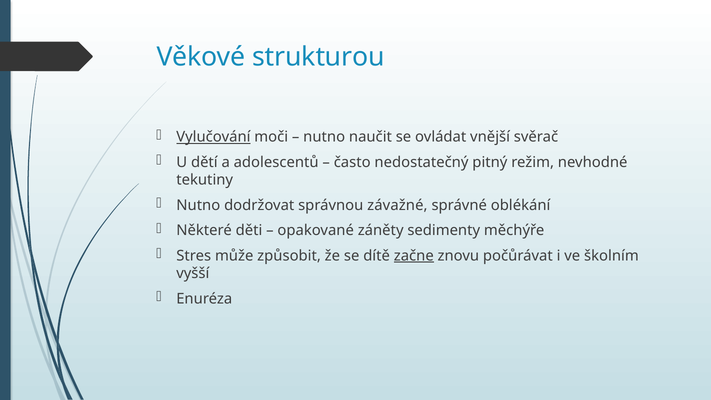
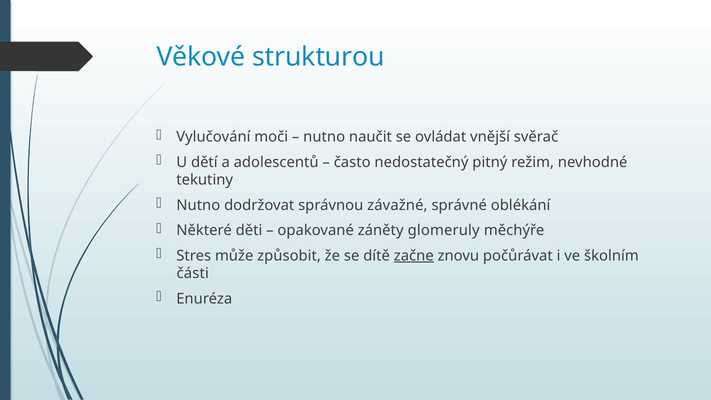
Vylučování underline: present -> none
sedimenty: sedimenty -> glomeruly
vyšší: vyšší -> části
